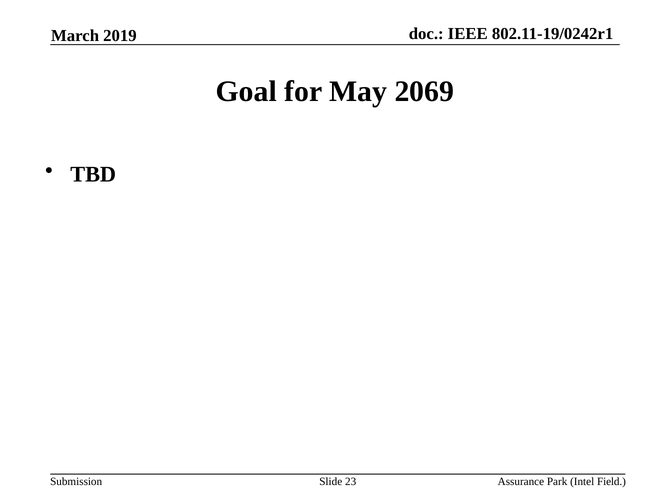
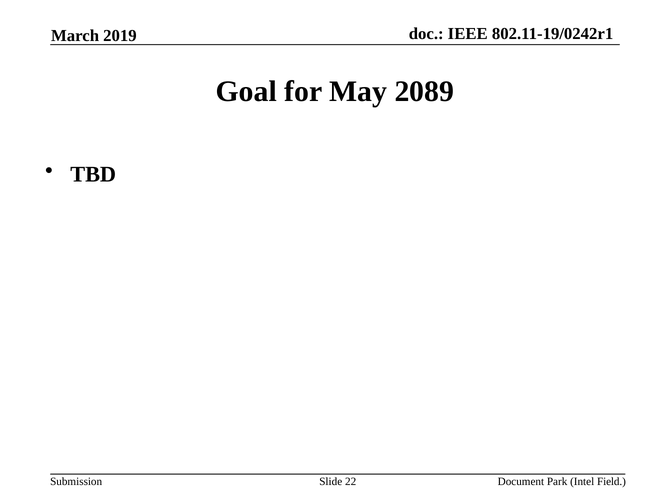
2069: 2069 -> 2089
23: 23 -> 22
Assurance: Assurance -> Document
